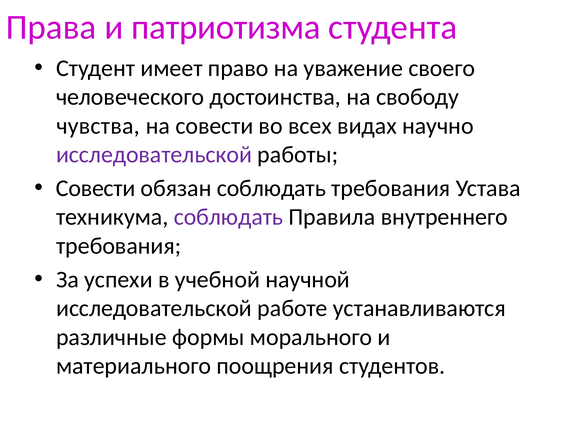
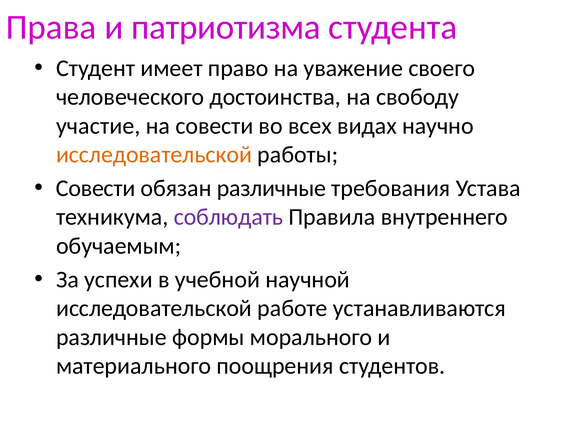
чувства: чувства -> участие
исследовательской at (154, 155) colour: purple -> orange
обязан соблюдать: соблюдать -> различные
требования at (119, 246): требования -> обучаемым
